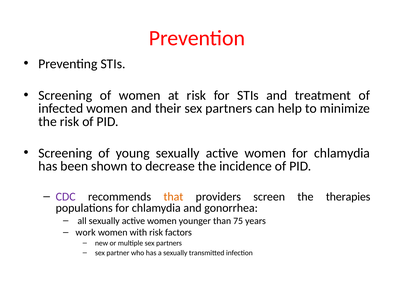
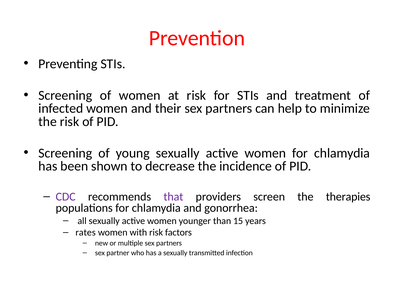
that colour: orange -> purple
75: 75 -> 15
work: work -> rates
